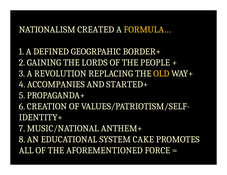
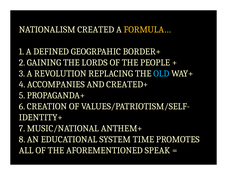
OLD colour: yellow -> light blue
STARTED+: STARTED+ -> CREATED+
CAKE: CAKE -> TIME
FORCE: FORCE -> SPEAK
